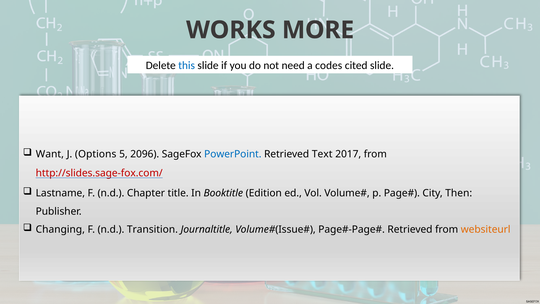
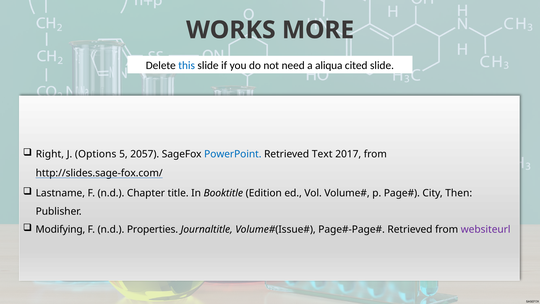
codes: codes -> aliqua
Want: Want -> Right
2096: 2096 -> 2057
http://slides.sage-fox.com/ colour: red -> black
Changing: Changing -> Modifying
Transition: Transition -> Properties
websiteurl colour: orange -> purple
